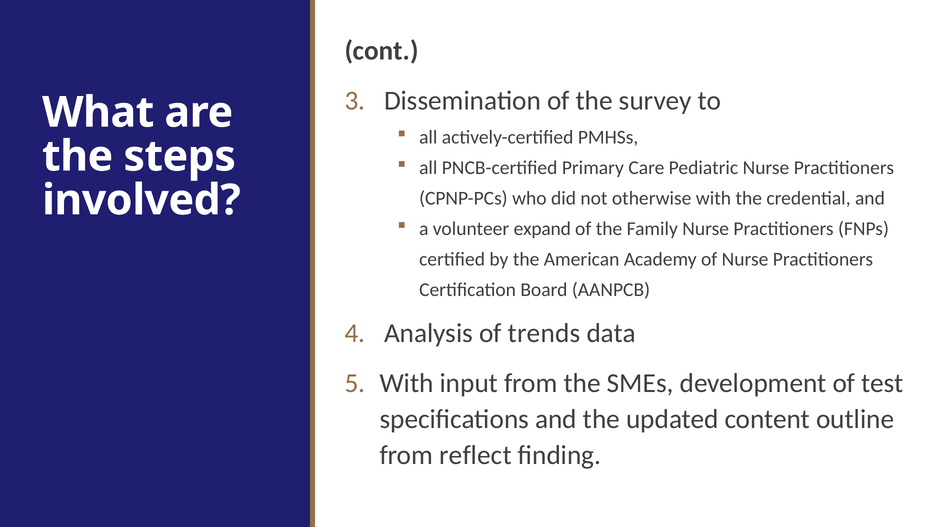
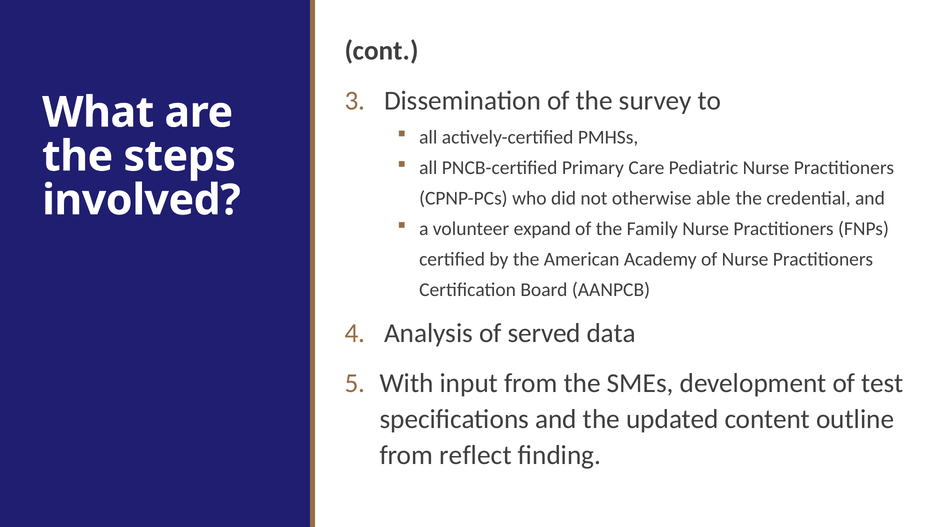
otherwise with: with -> able
trends: trends -> served
